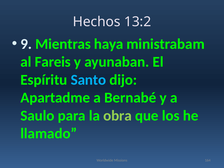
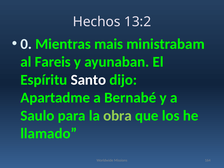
9: 9 -> 0
haya: haya -> mais
Santo colour: light blue -> white
